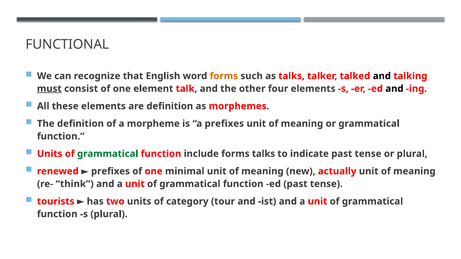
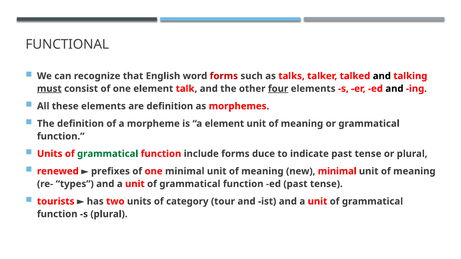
forms at (224, 76) colour: orange -> red
four underline: none -> present
a prefixes: prefixes -> element
forms talks: talks -> duce
new actually: actually -> minimal
think: think -> types
